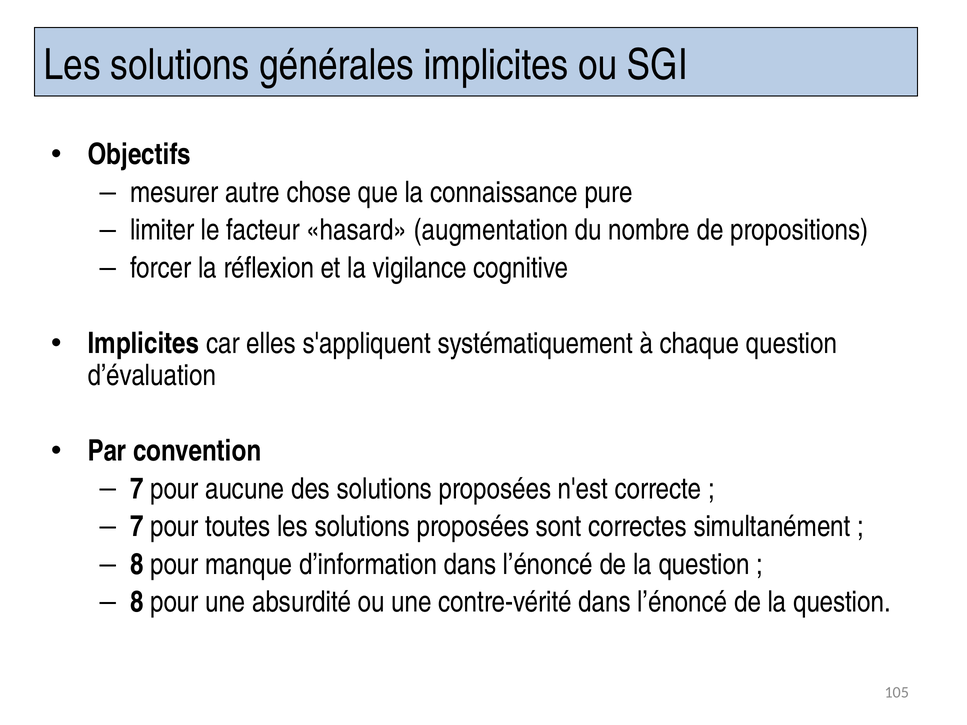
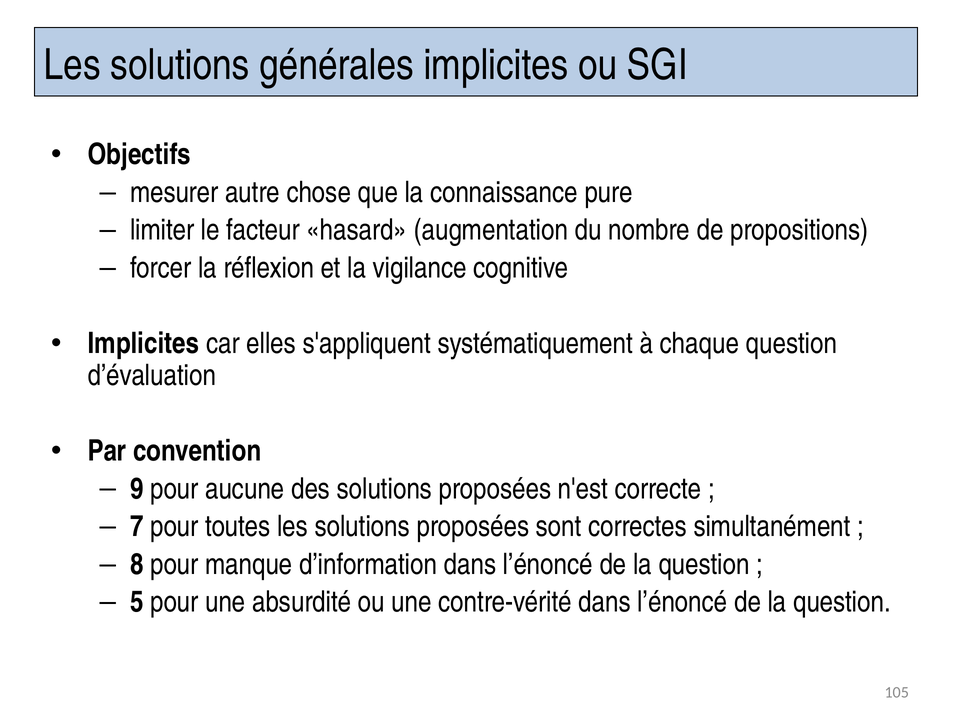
7 at (137, 489): 7 -> 9
8 at (137, 602): 8 -> 5
